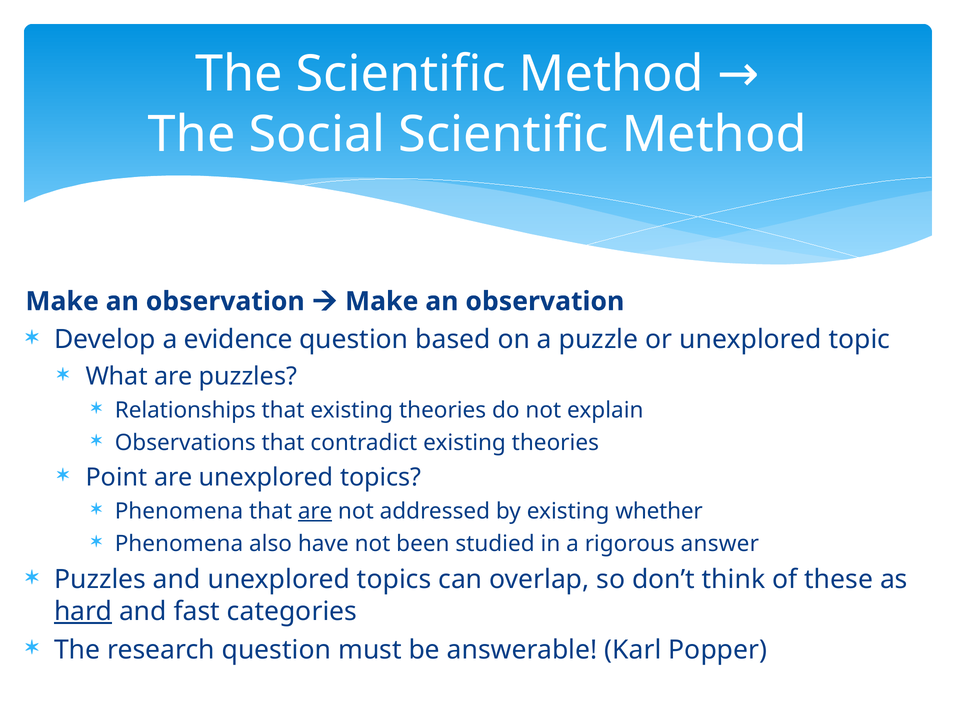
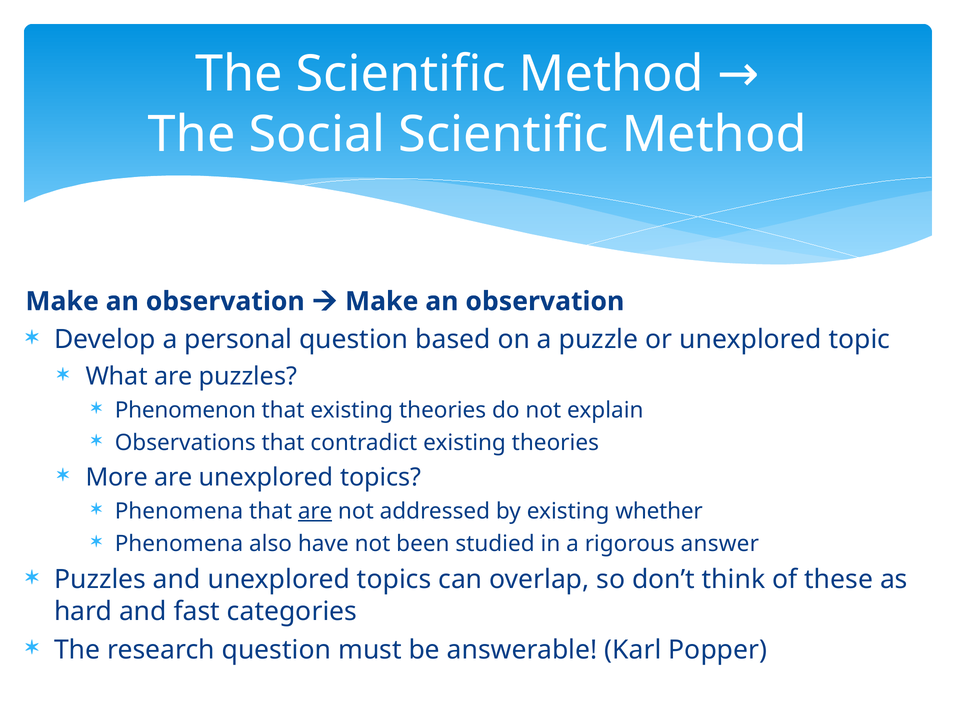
evidence: evidence -> personal
Relationships: Relationships -> Phenomenon
Point: Point -> More
hard underline: present -> none
